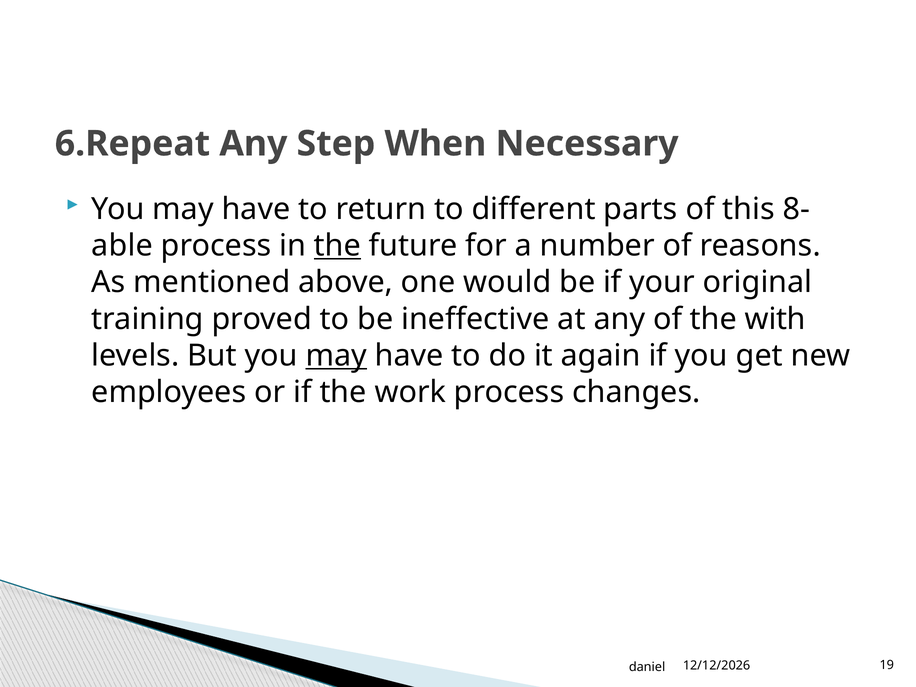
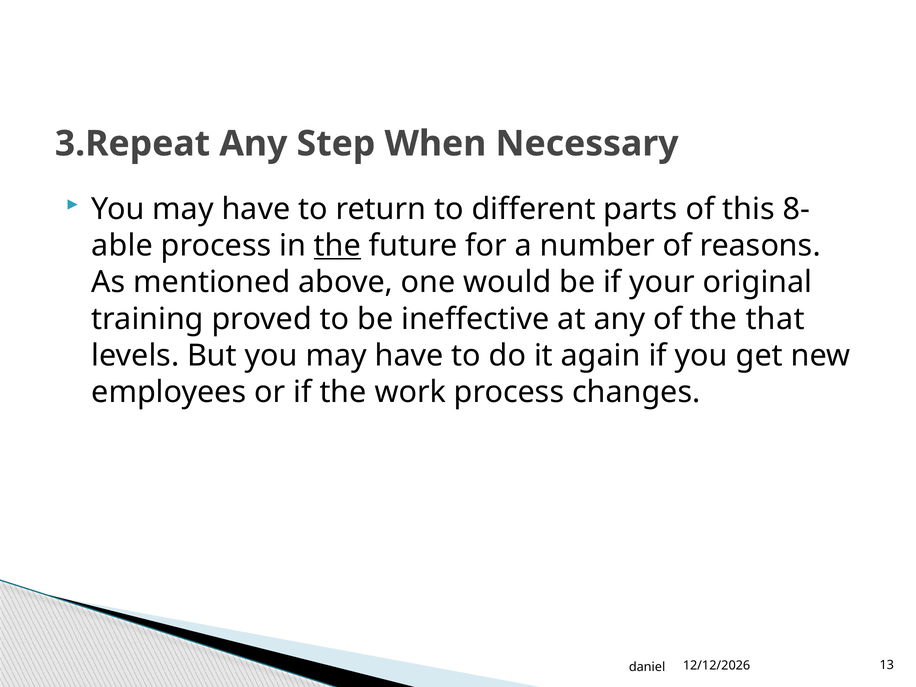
6.Repeat: 6.Repeat -> 3.Repeat
with: with -> that
may at (336, 356) underline: present -> none
19: 19 -> 13
